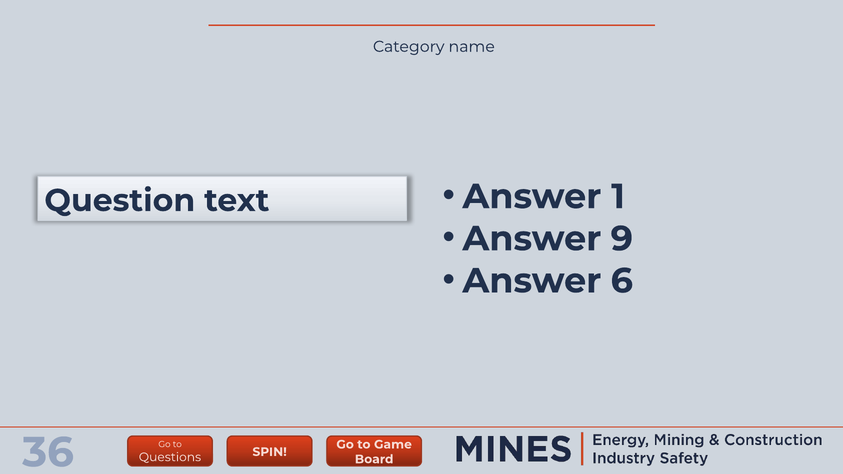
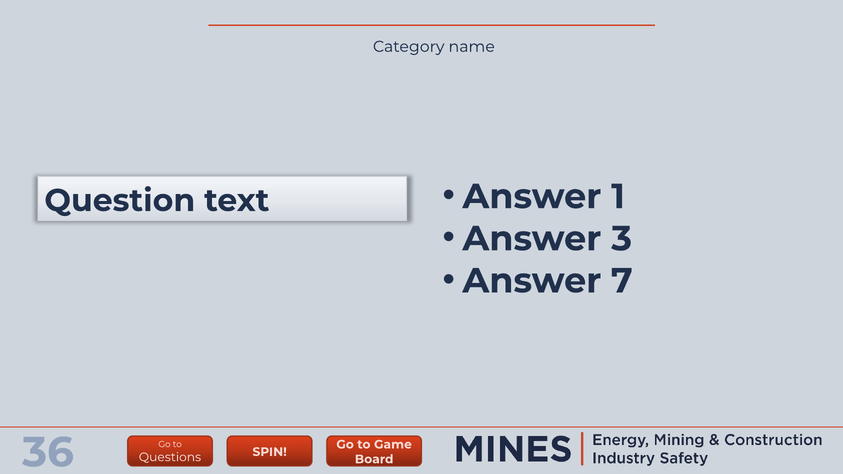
9: 9 -> 3
6: 6 -> 7
